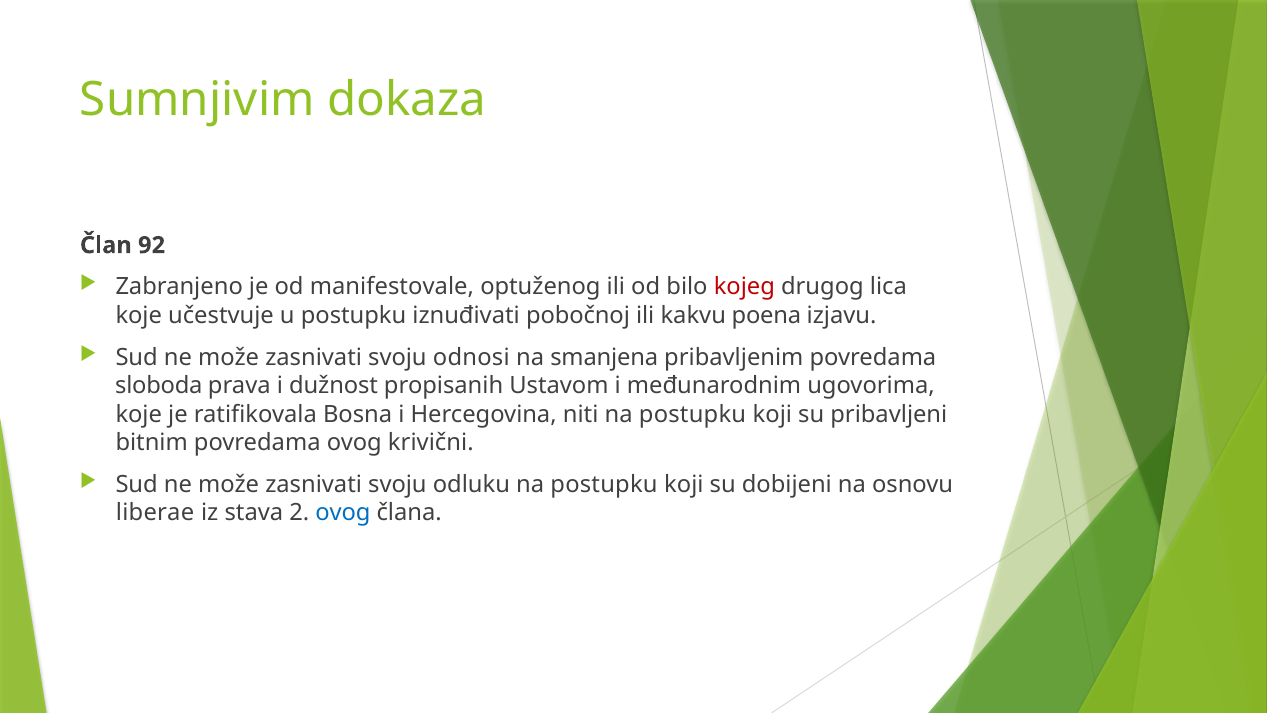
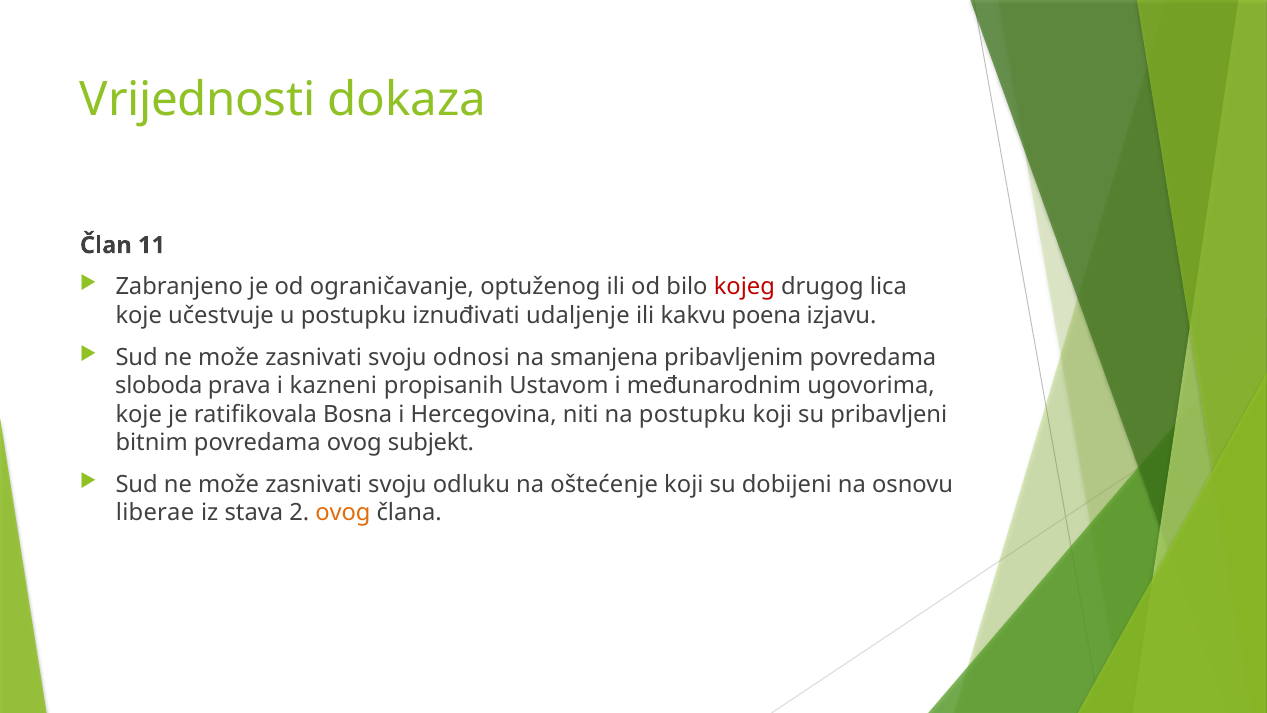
Sumnjivim: Sumnjivim -> Vrijednosti
92: 92 -> 11
manifestovale: manifestovale -> ograničavanje
pobočnoj: pobočnoj -> udaljenje
dužnost: dužnost -> kazneni
krivični: krivični -> subjekt
odluku na postupku: postupku -> oštećenje
ovog at (343, 513) colour: blue -> orange
